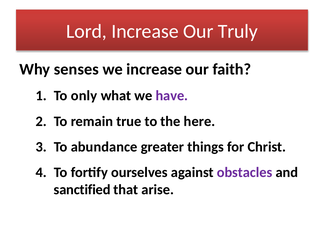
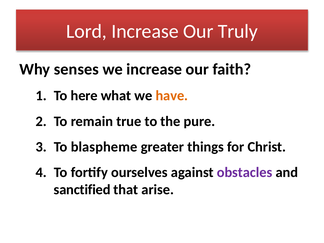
only: only -> here
have colour: purple -> orange
here: here -> pure
abundance: abundance -> blaspheme
